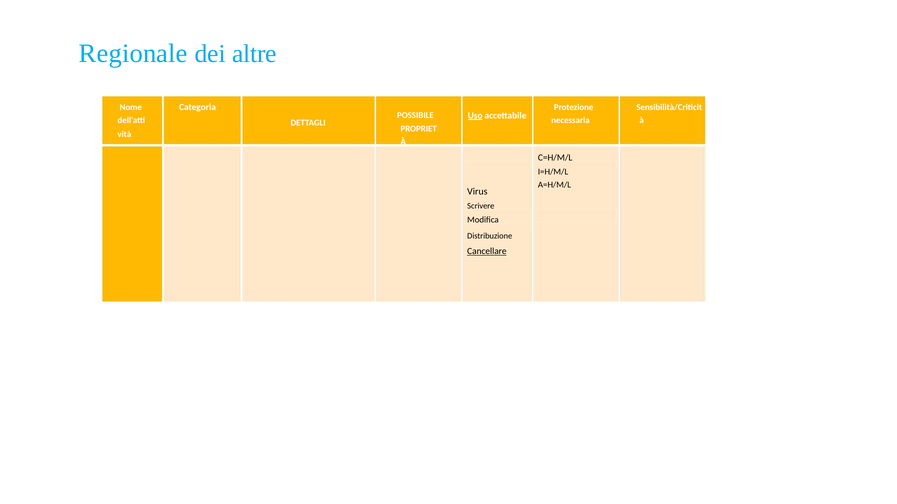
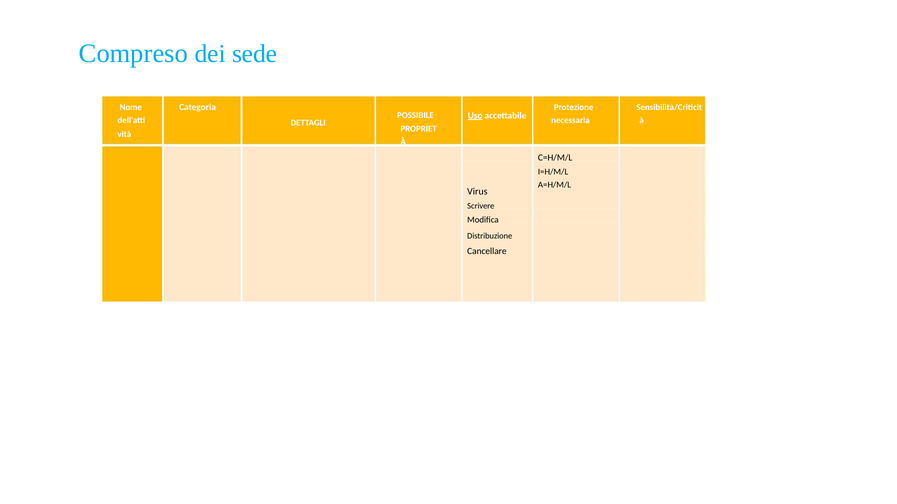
Regionale: Regionale -> Compreso
altre: altre -> sede
Cancellare underline: present -> none
